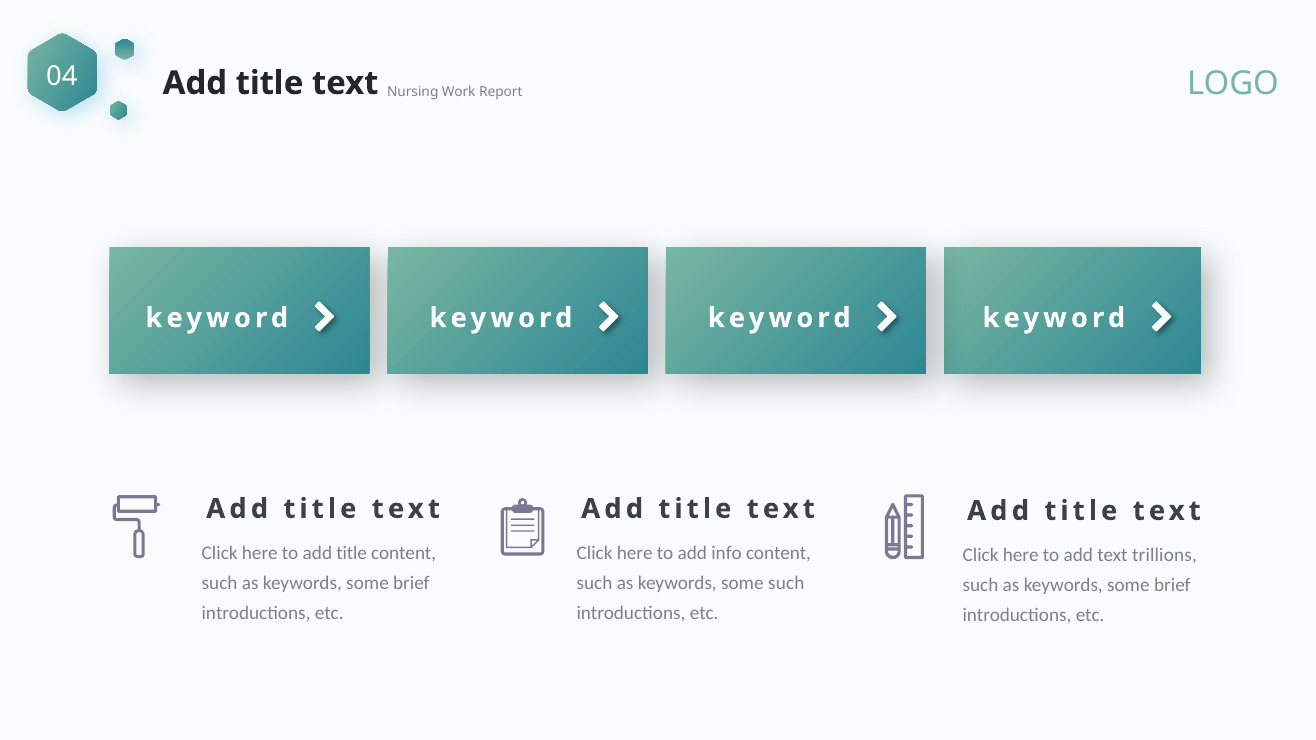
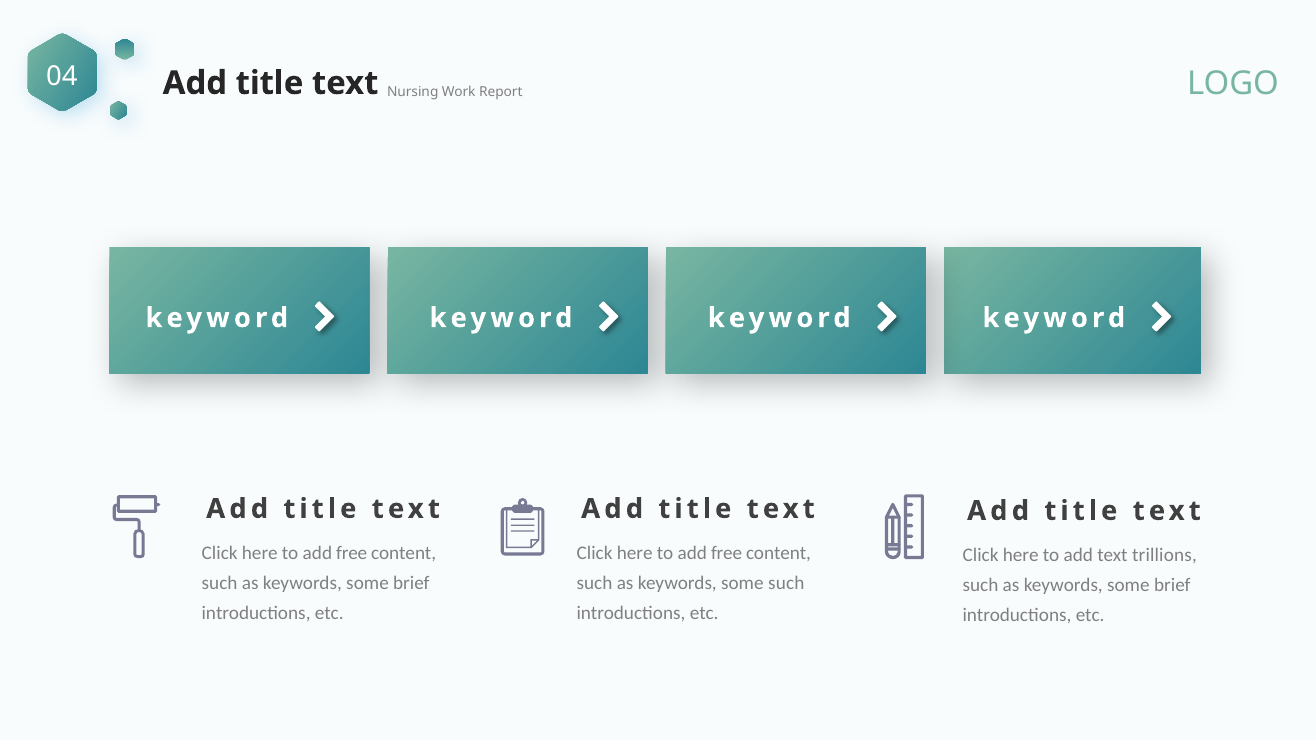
title at (352, 553): title -> free
info at (727, 553): info -> free
